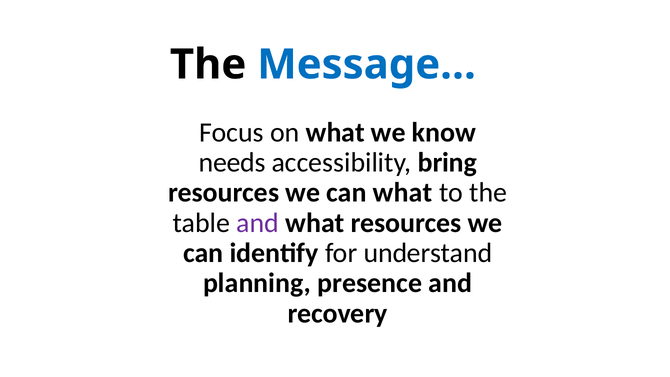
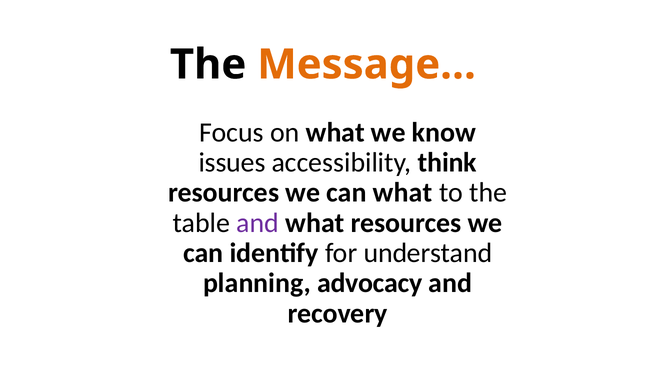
Message… colour: blue -> orange
needs: needs -> issues
bring: bring -> think
presence: presence -> advocacy
